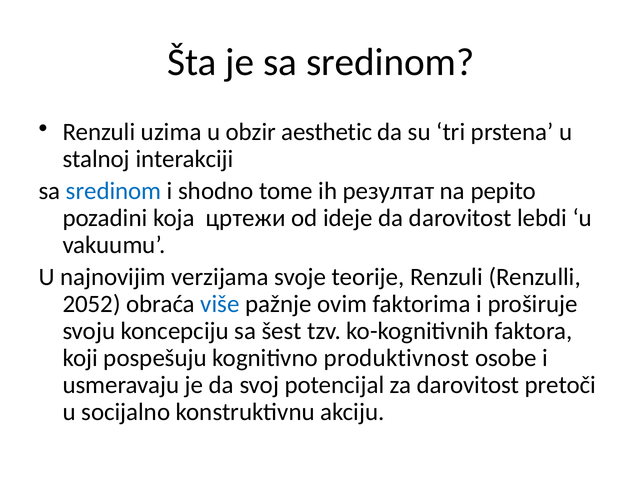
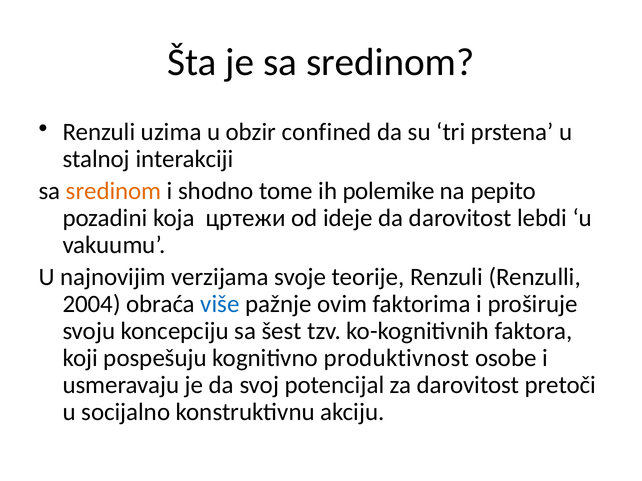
aesthetic: aesthetic -> confined
sredinom at (114, 191) colour: blue -> orange
резултат: резултат -> polemike
2052: 2052 -> 2004
